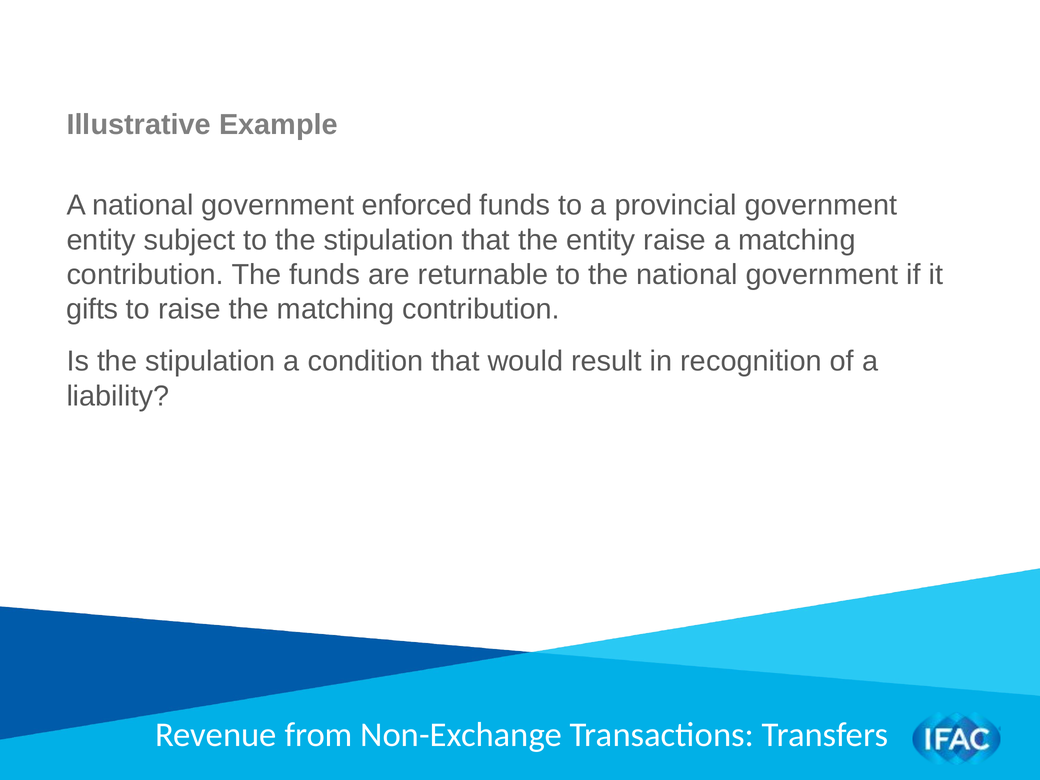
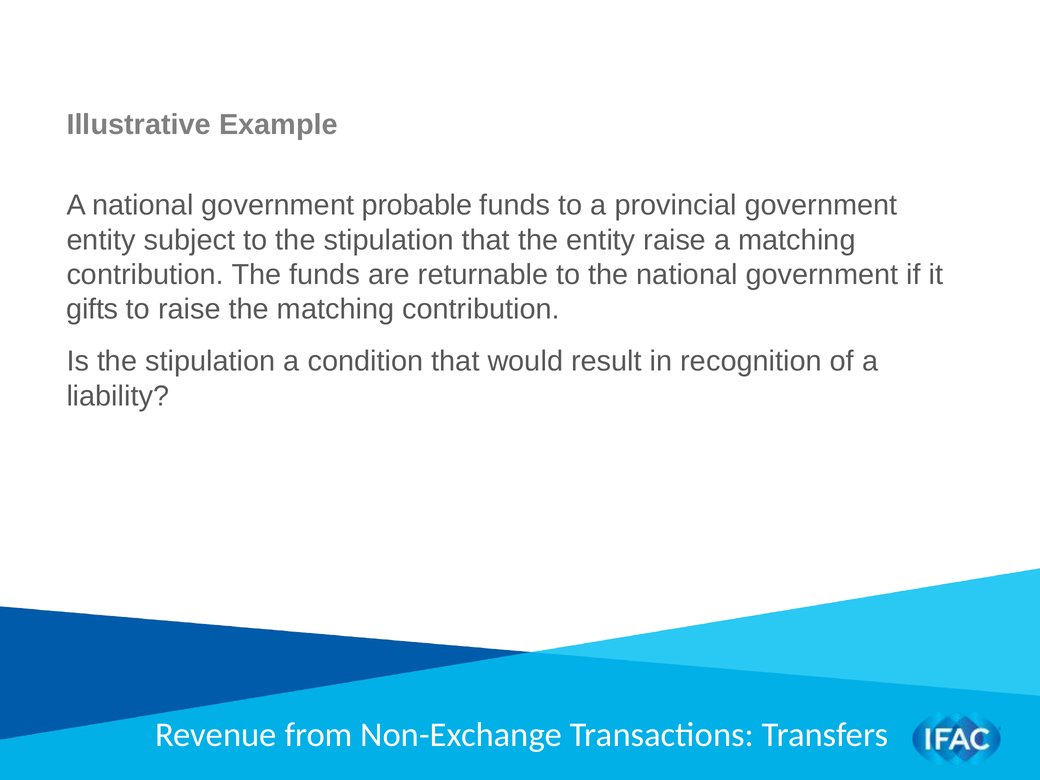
enforced: enforced -> probable
